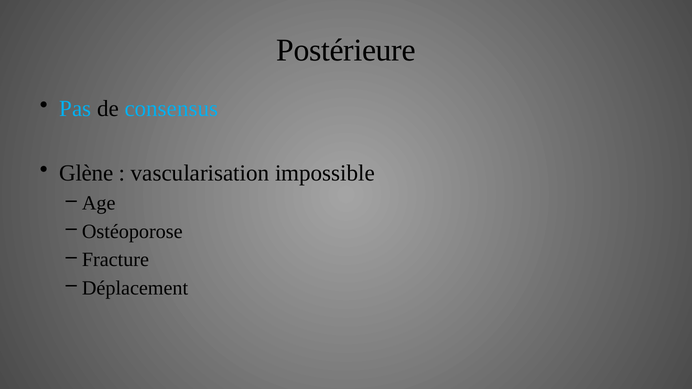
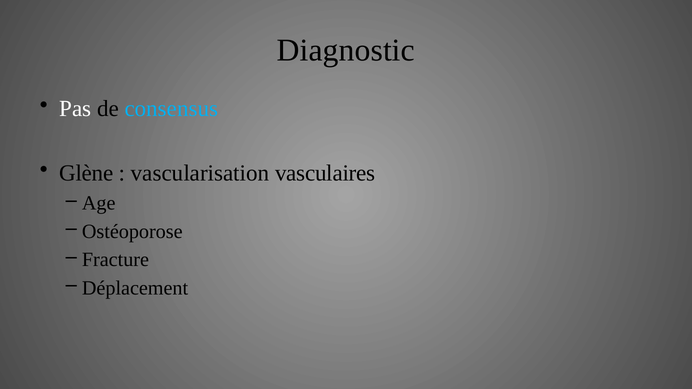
Postérieure: Postérieure -> Diagnostic
Pas colour: light blue -> white
impossible: impossible -> vasculaires
